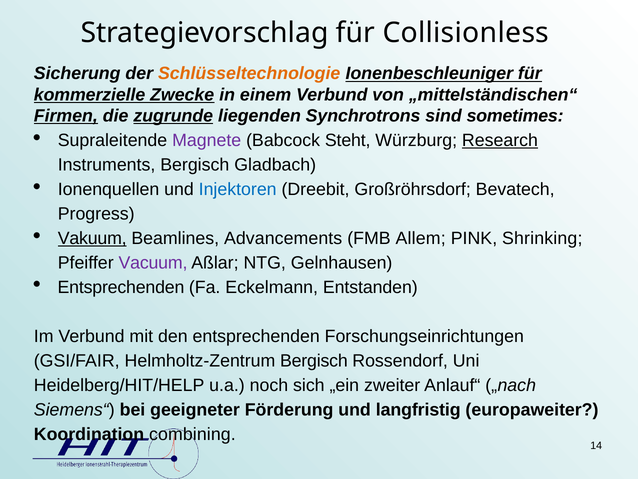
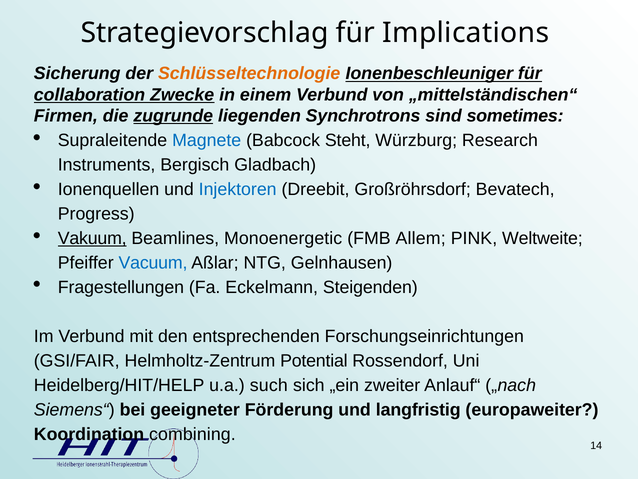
Collisionless: Collisionless -> Implications
kommerzielle: kommerzielle -> collaboration
Firmen underline: present -> none
Magnete colour: purple -> blue
Research underline: present -> none
Advancements: Advancements -> Monoenergetic
Shrinking: Shrinking -> Weltweite
Vacuum colour: purple -> blue
Entsprechenden at (121, 287): Entsprechenden -> Fragestellungen
Entstanden: Entstanden -> Steigenden
Helmholtz-Zentrum Bergisch: Bergisch -> Potential
noch: noch -> such
